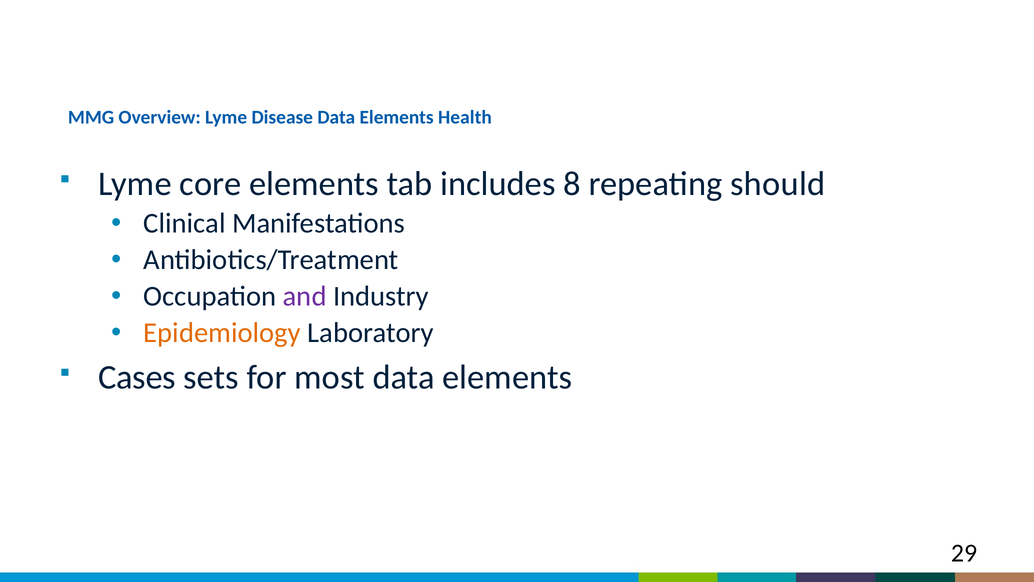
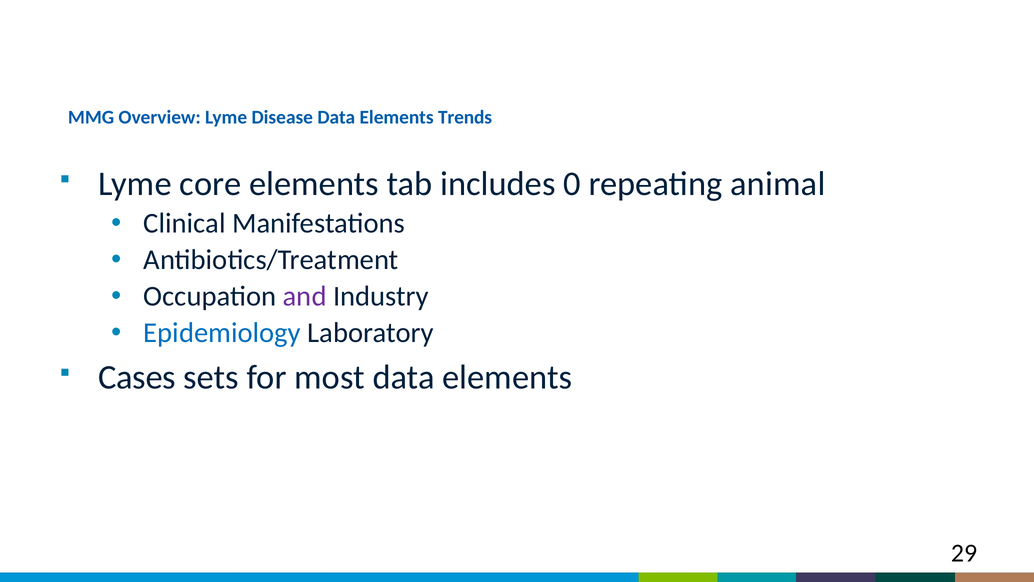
Health: Health -> Trends
8: 8 -> 0
should: should -> animal
Epidemiology colour: orange -> blue
